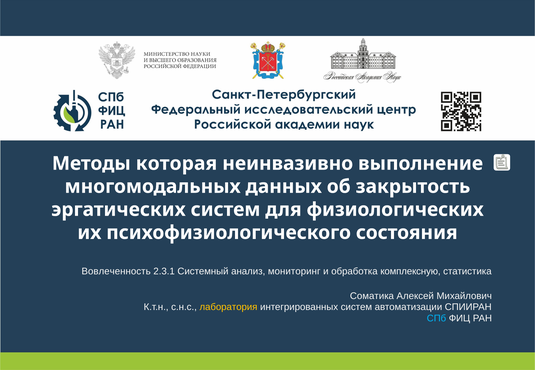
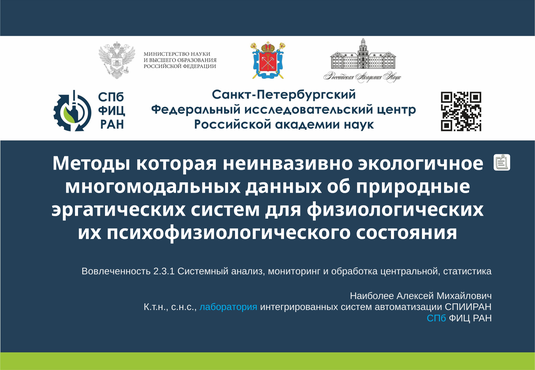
выполнение: выполнение -> экологичное
закрытость: закрытость -> природные
комплексную: комплексную -> центральной
Соматика: Соматика -> Наиболее
лаборатория colour: yellow -> light blue
